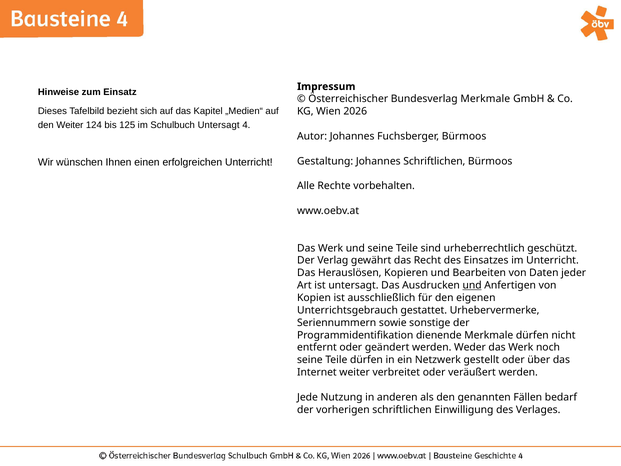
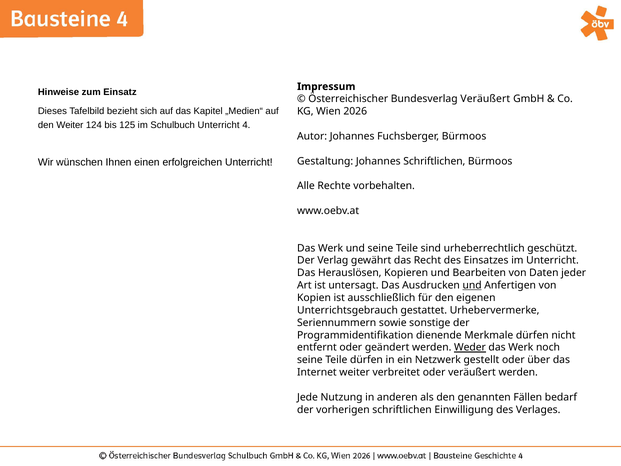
Bundesverlag Merkmale: Merkmale -> Veräußert
Schulbuch Untersagt: Untersagt -> Unterricht
Weder underline: none -> present
